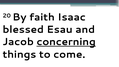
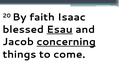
Esau underline: none -> present
